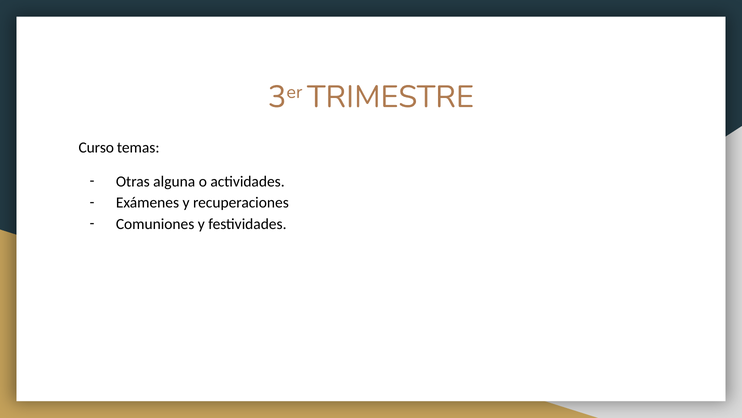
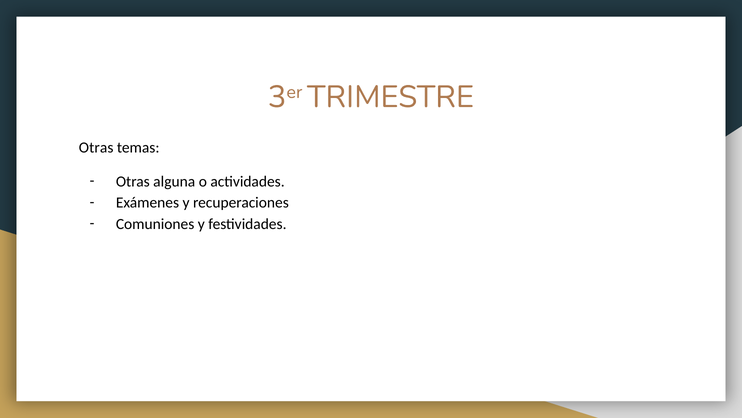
Curso at (96, 148): Curso -> Otras
